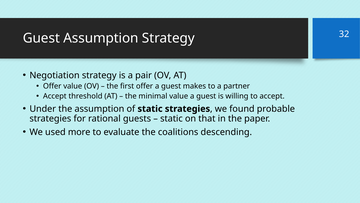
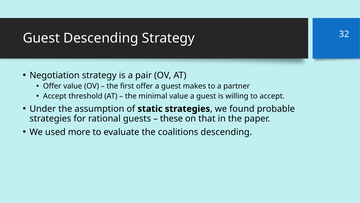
Guest Assumption: Assumption -> Descending
static at (171, 118): static -> these
